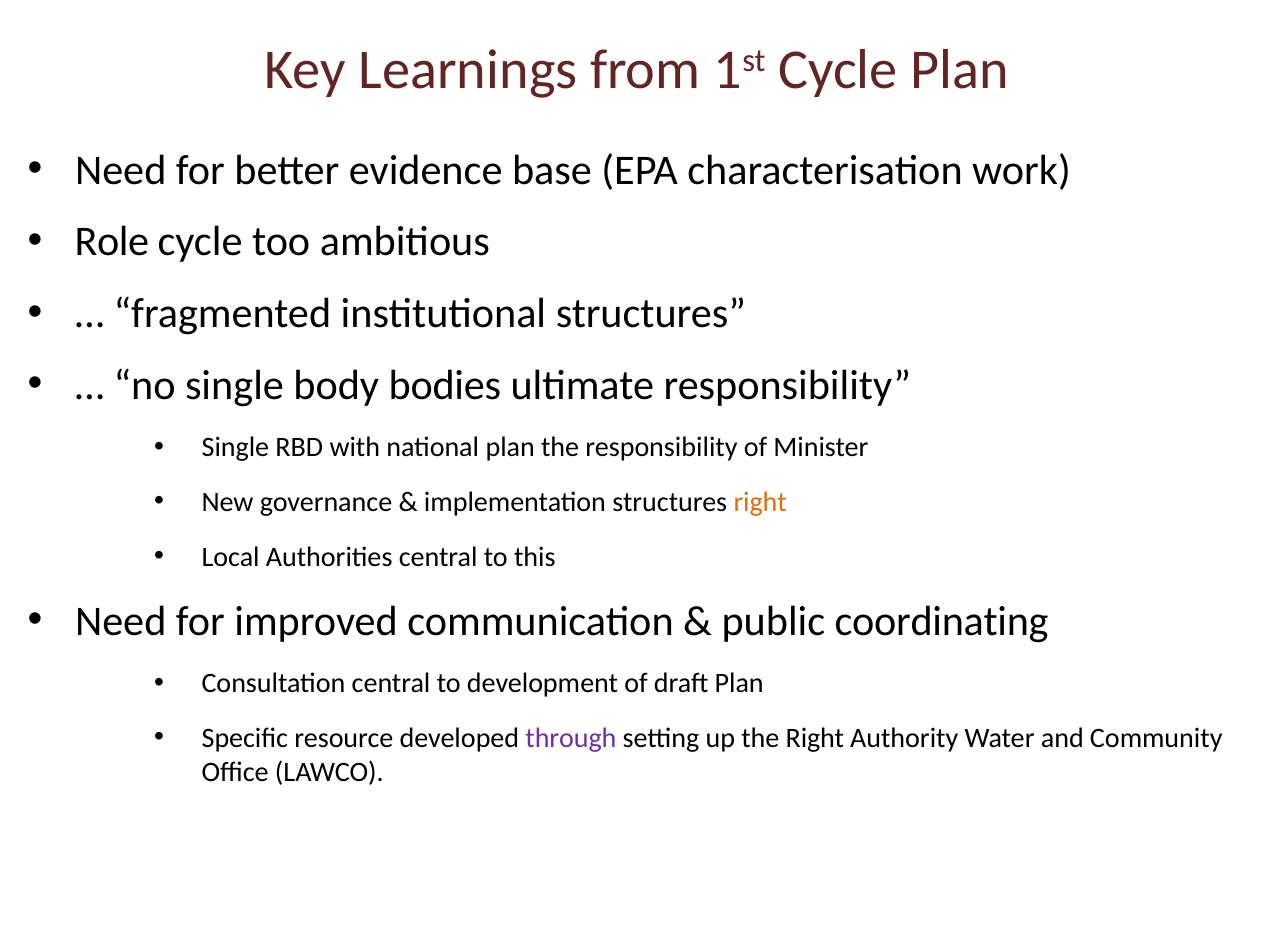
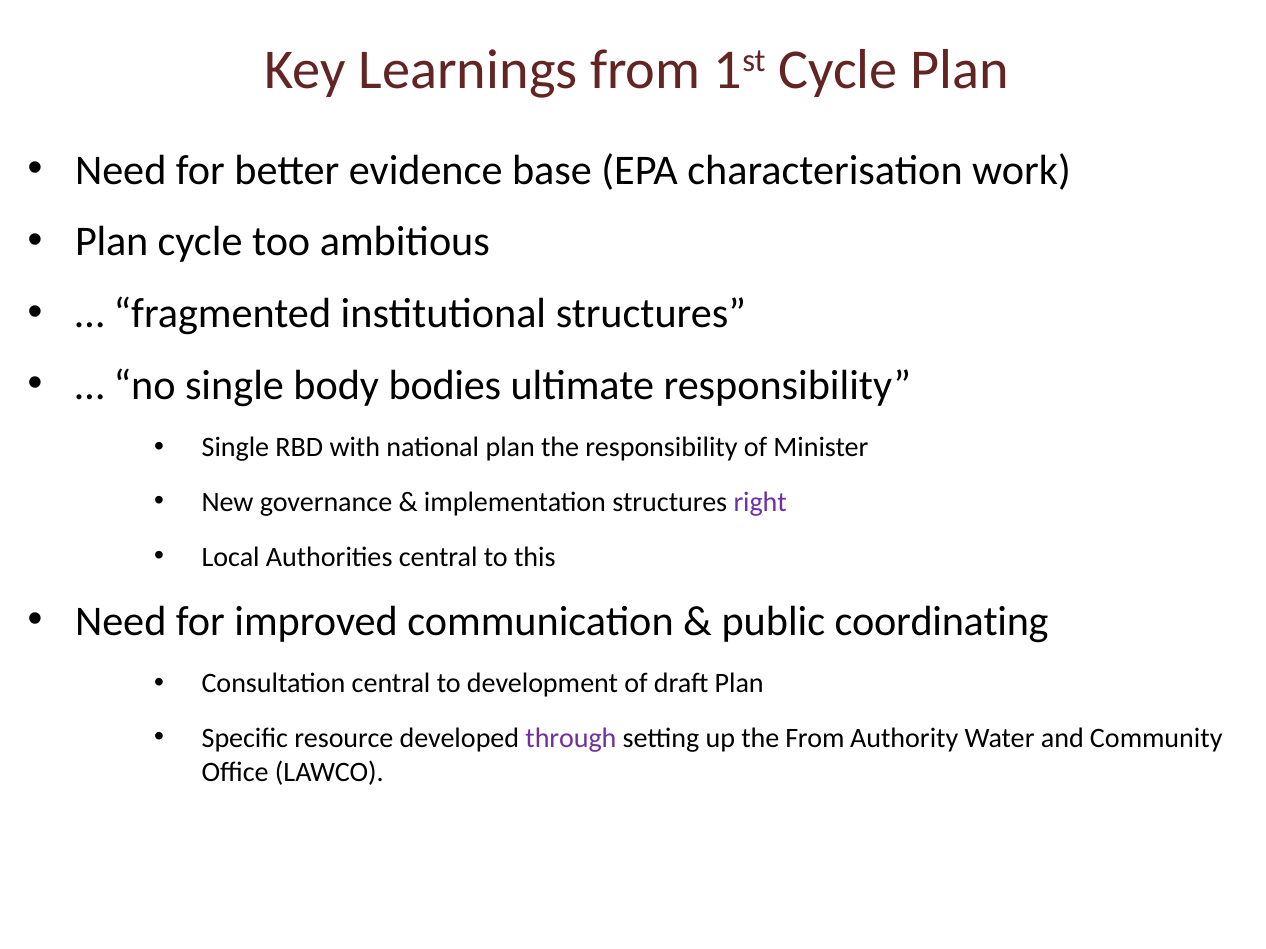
Role at (112, 242): Role -> Plan
right at (760, 503) colour: orange -> purple
the Right: Right -> From
